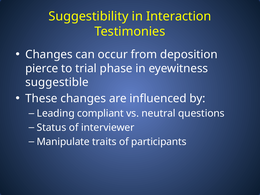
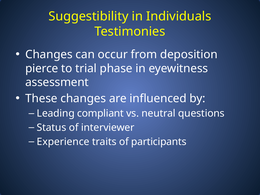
Interaction: Interaction -> Individuals
suggestible: suggestible -> assessment
Manipulate: Manipulate -> Experience
